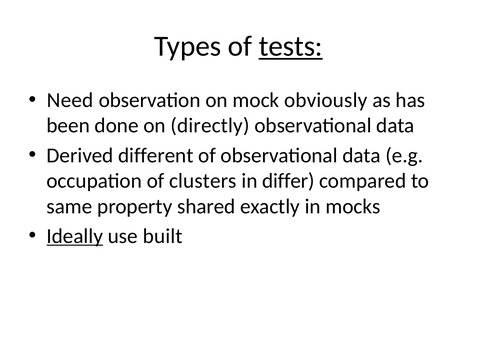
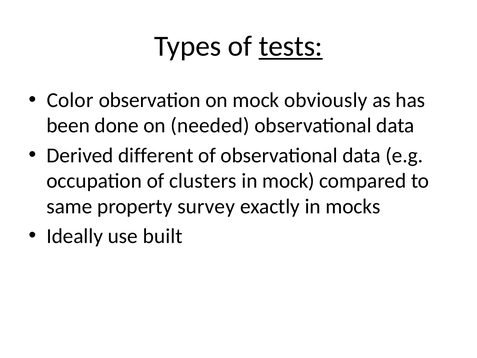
Need: Need -> Color
directly: directly -> needed
in differ: differ -> mock
shared: shared -> survey
Ideally underline: present -> none
